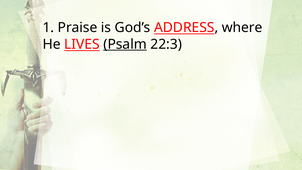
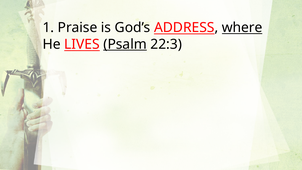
where underline: none -> present
